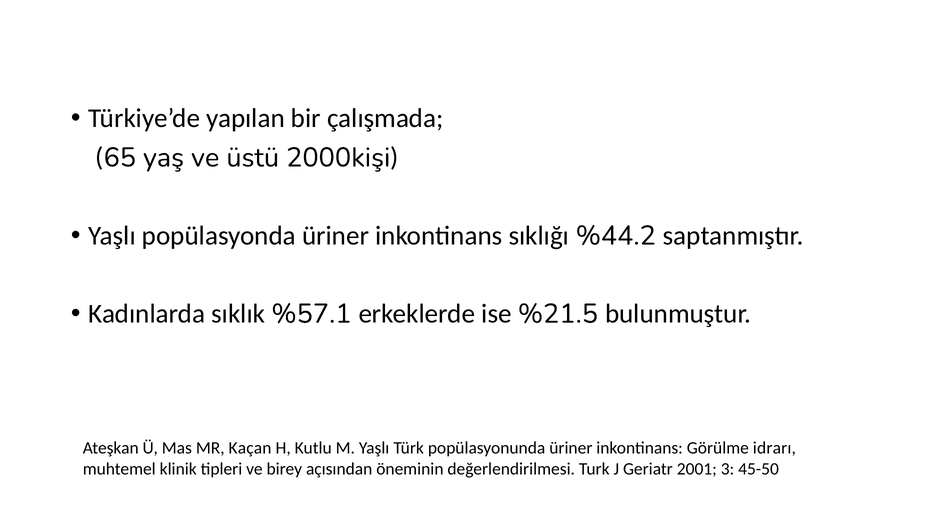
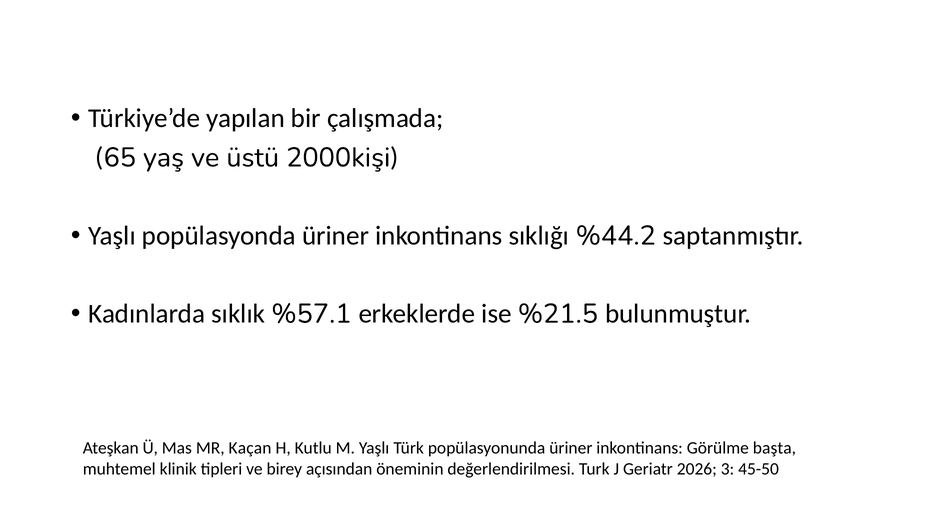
idrarı: idrarı -> başta
2001: 2001 -> 2026
